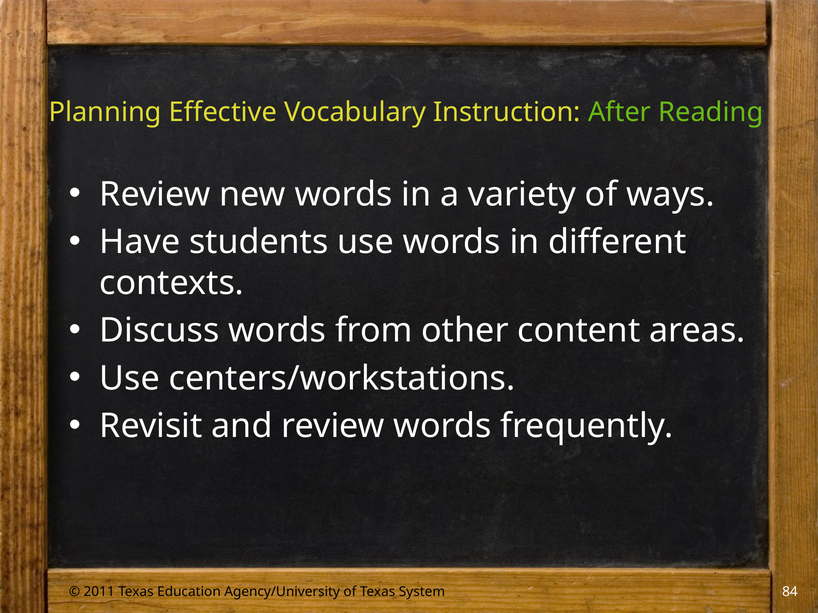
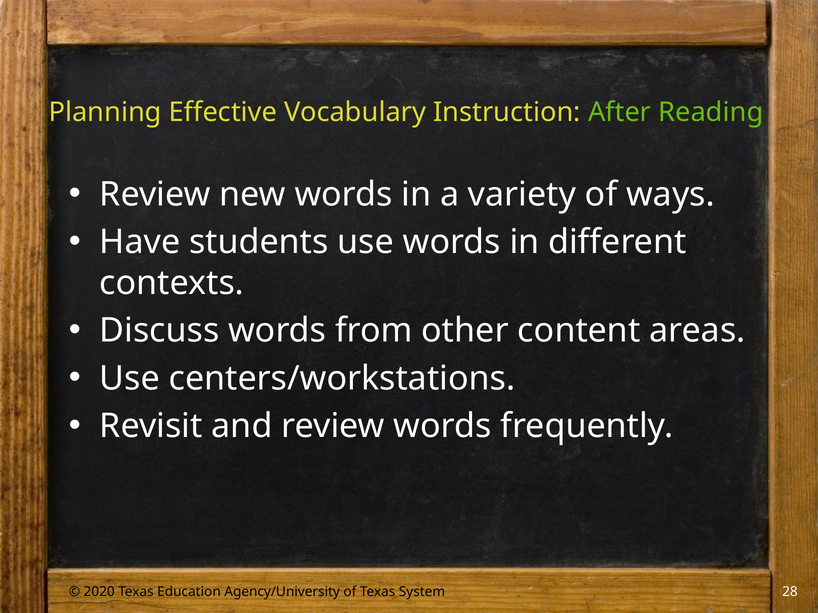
2011: 2011 -> 2020
84: 84 -> 28
